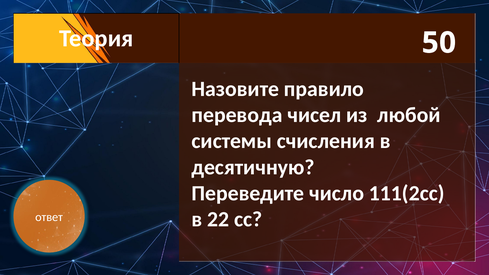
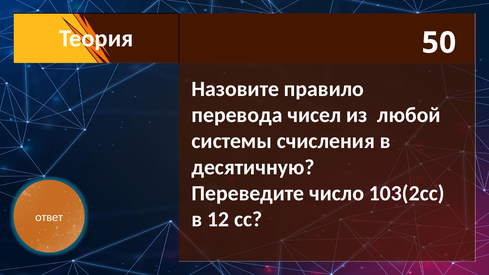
111(2сс: 111(2сс -> 103(2сс
22: 22 -> 12
